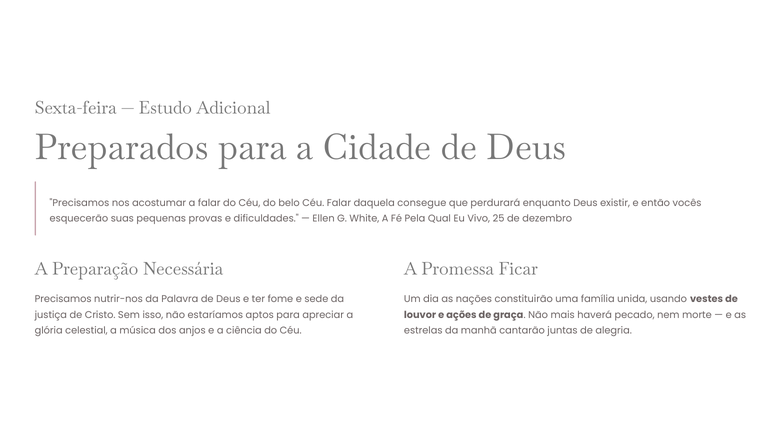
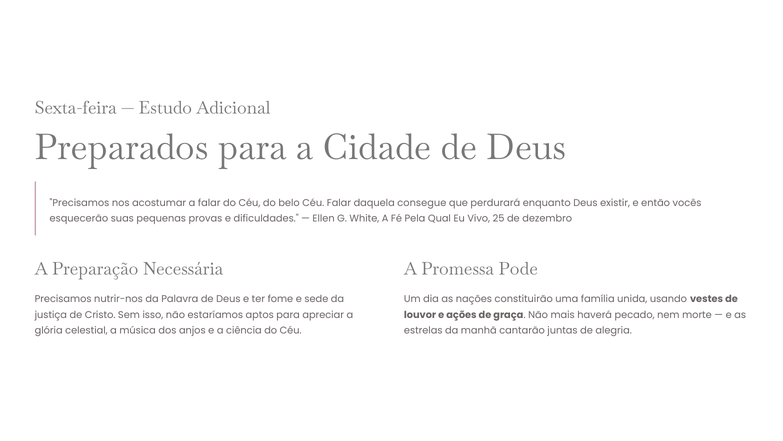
Ficar: Ficar -> Pode
